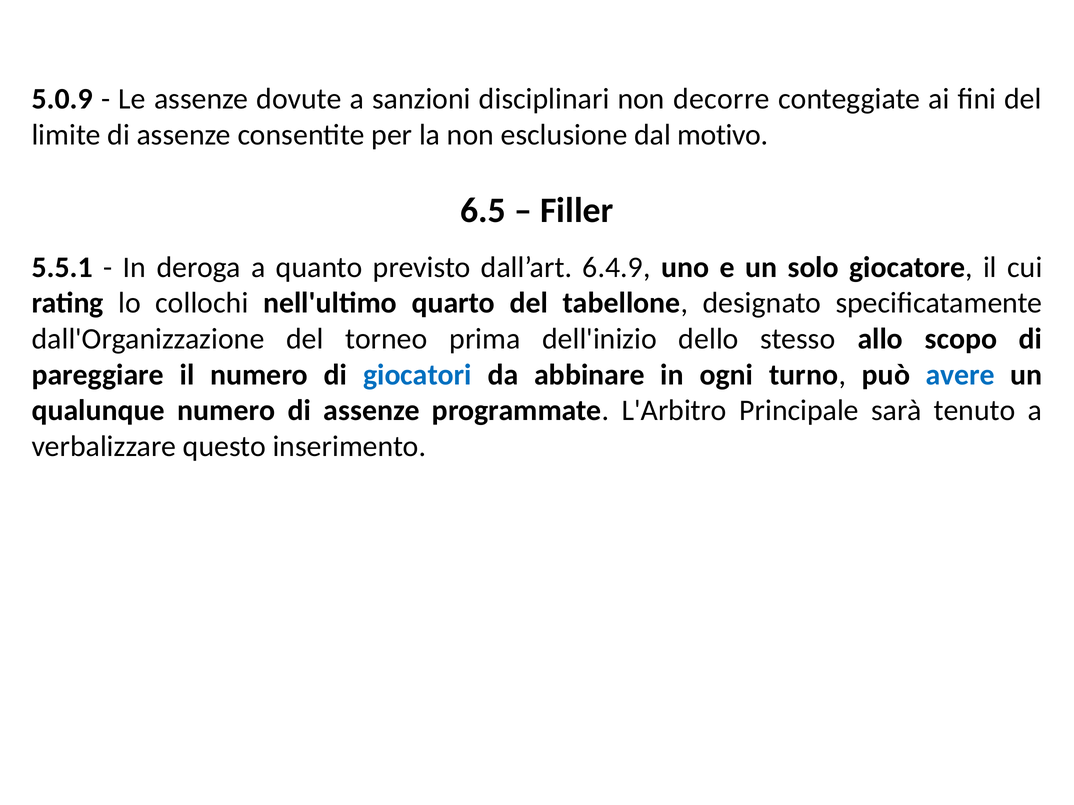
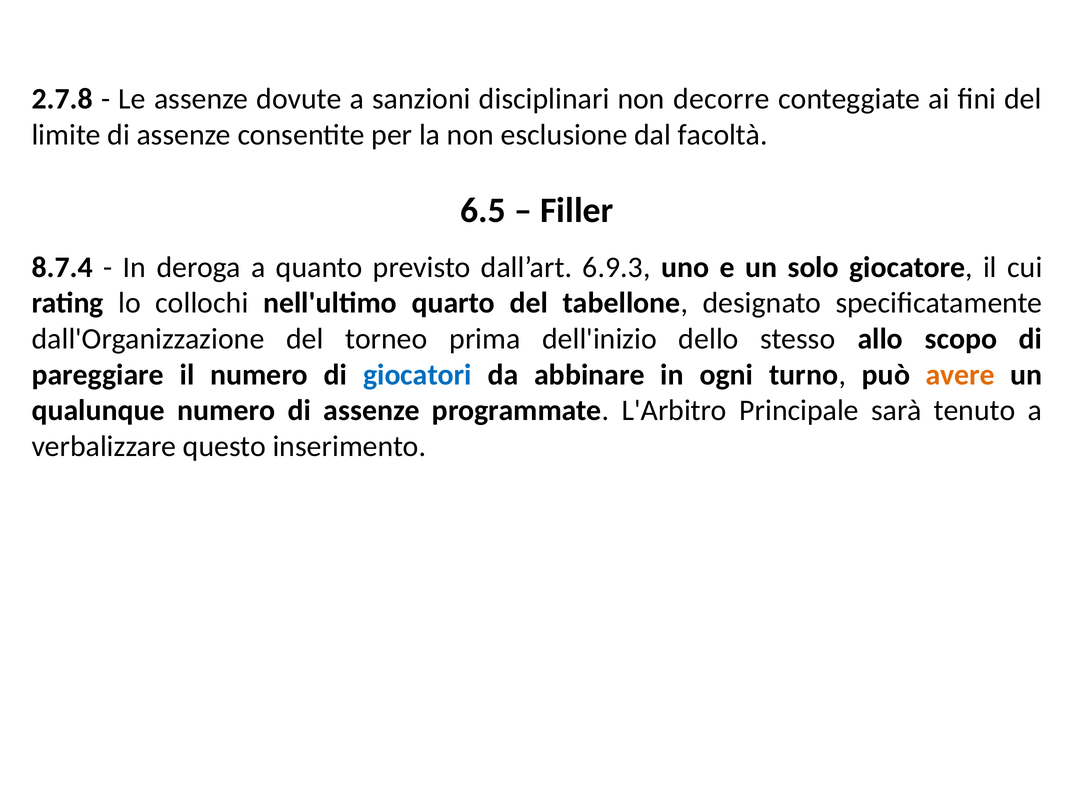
5.0.9: 5.0.9 -> 2.7.8
motivo: motivo -> facoltà
5.5.1: 5.5.1 -> 8.7.4
6.4.9: 6.4.9 -> 6.9.3
avere colour: blue -> orange
